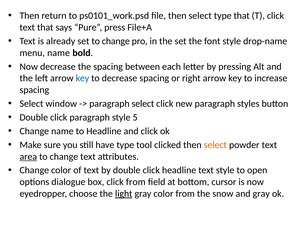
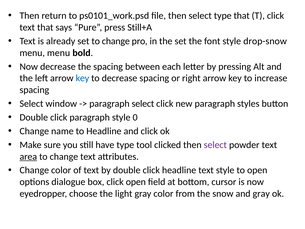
File+A: File+A -> Still+A
drop-name: drop-name -> drop-snow
menu name: name -> menu
5: 5 -> 0
select at (215, 145) colour: orange -> purple
click from: from -> open
light underline: present -> none
